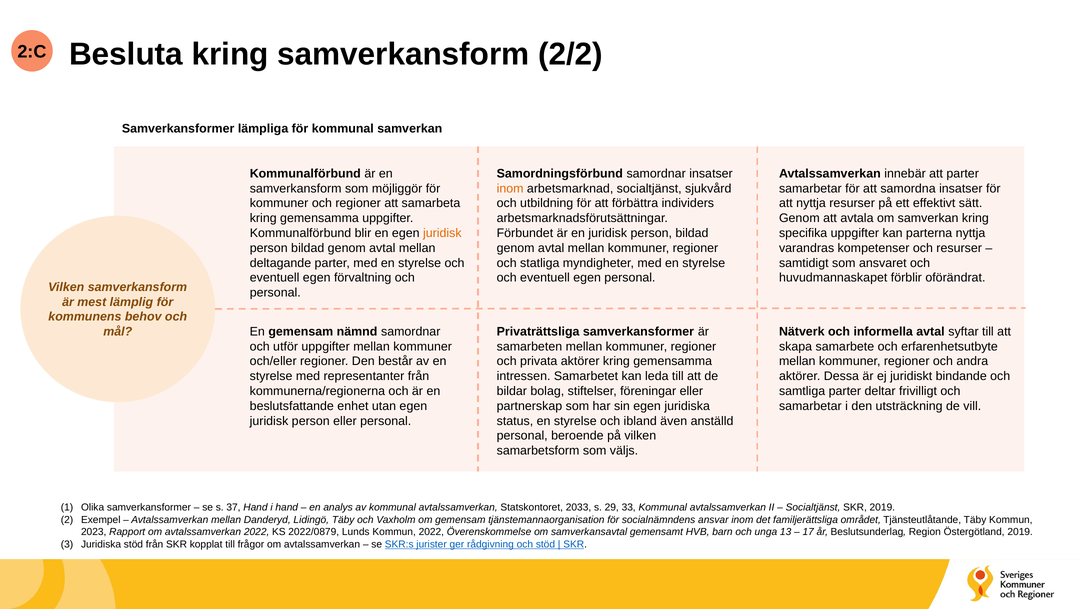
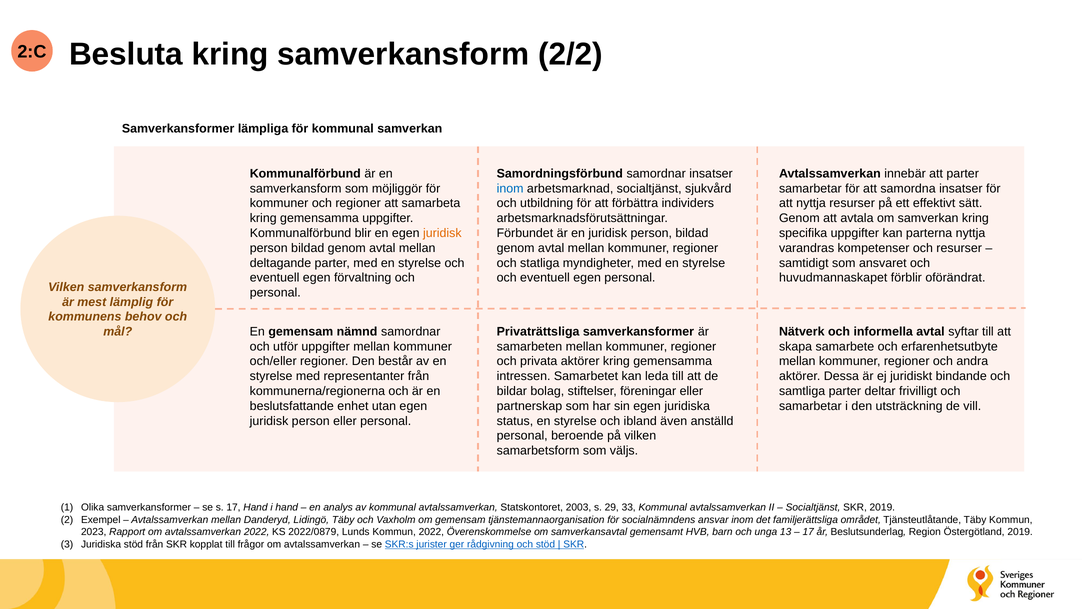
inom at (510, 188) colour: orange -> blue
s 37: 37 -> 17
2033: 2033 -> 2003
